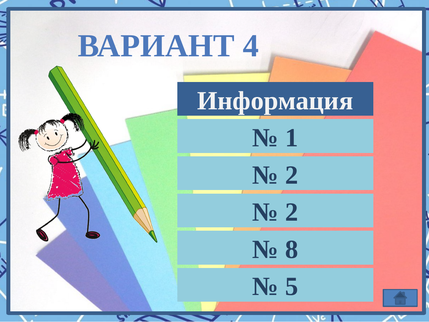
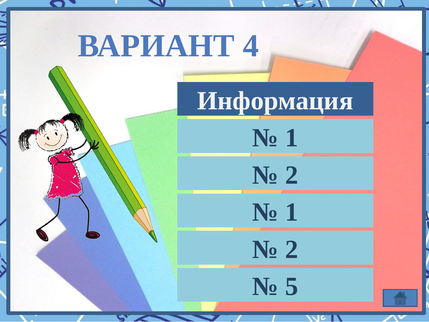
2 at (292, 212): 2 -> 1
8 at (292, 249): 8 -> 2
